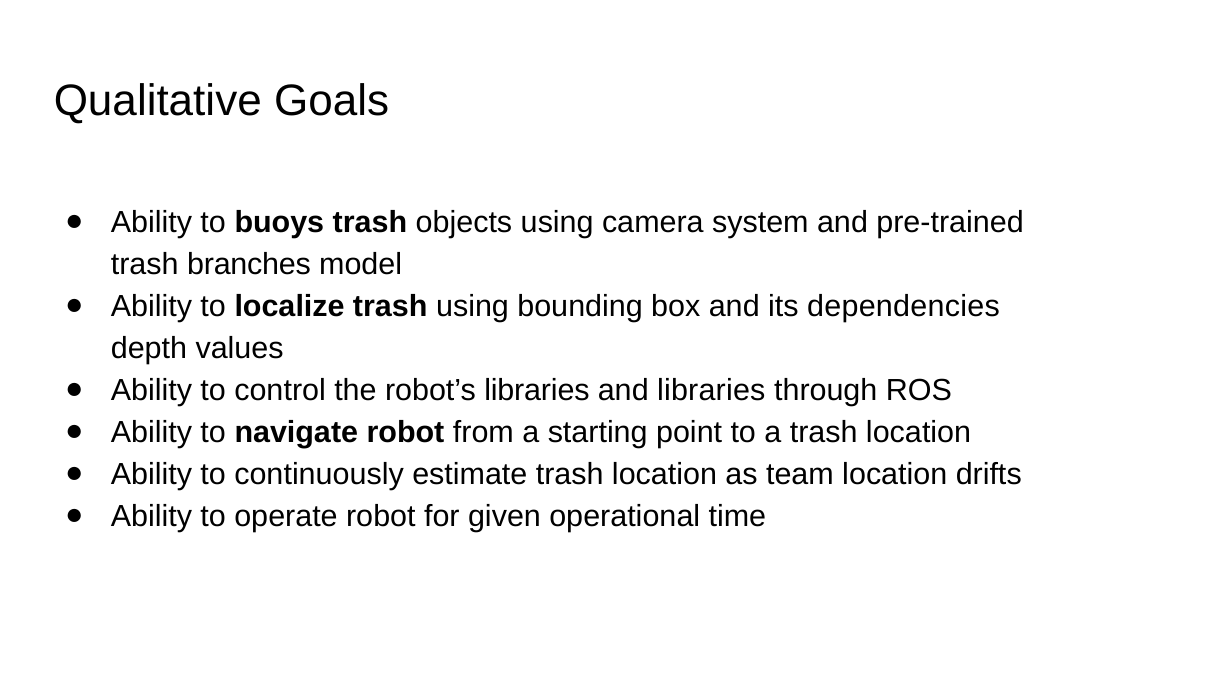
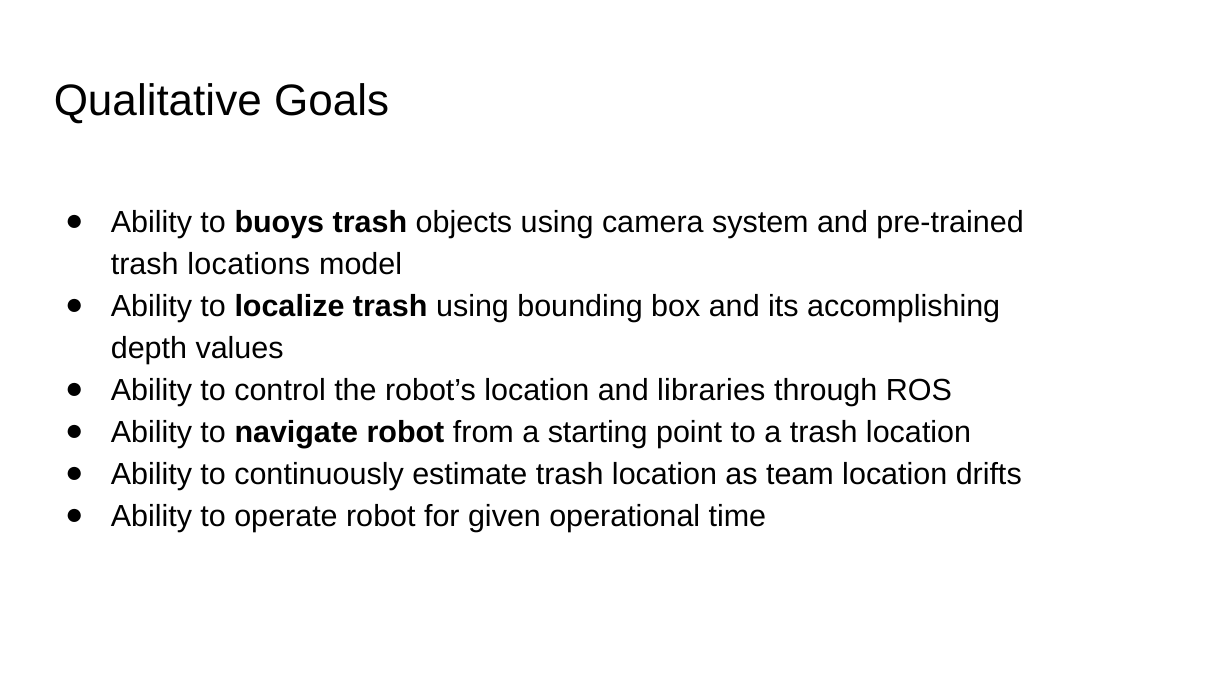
branches: branches -> locations
dependencies: dependencies -> accomplishing
robot’s libraries: libraries -> location
